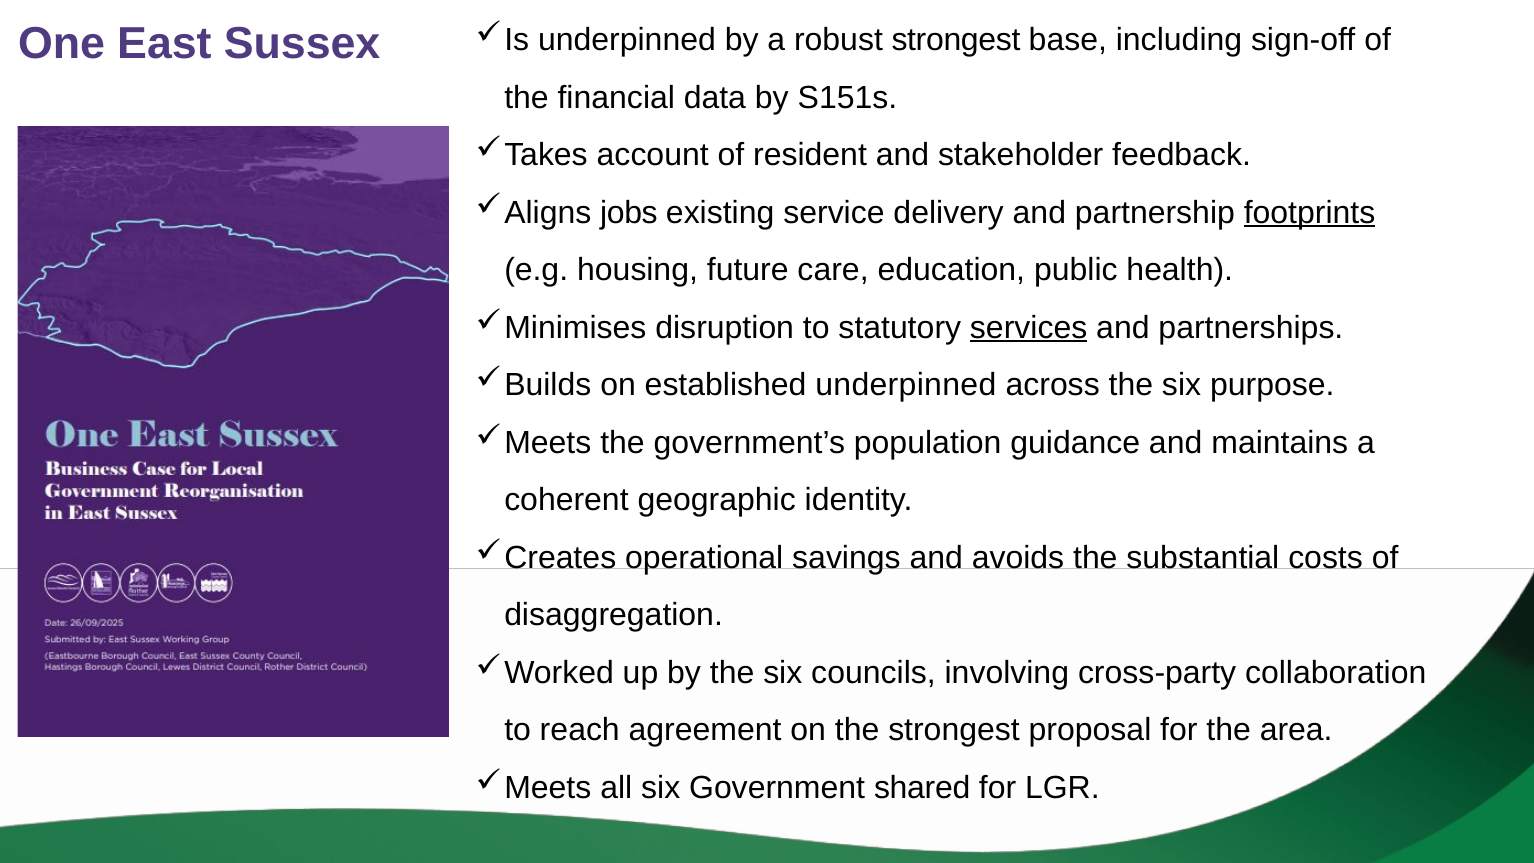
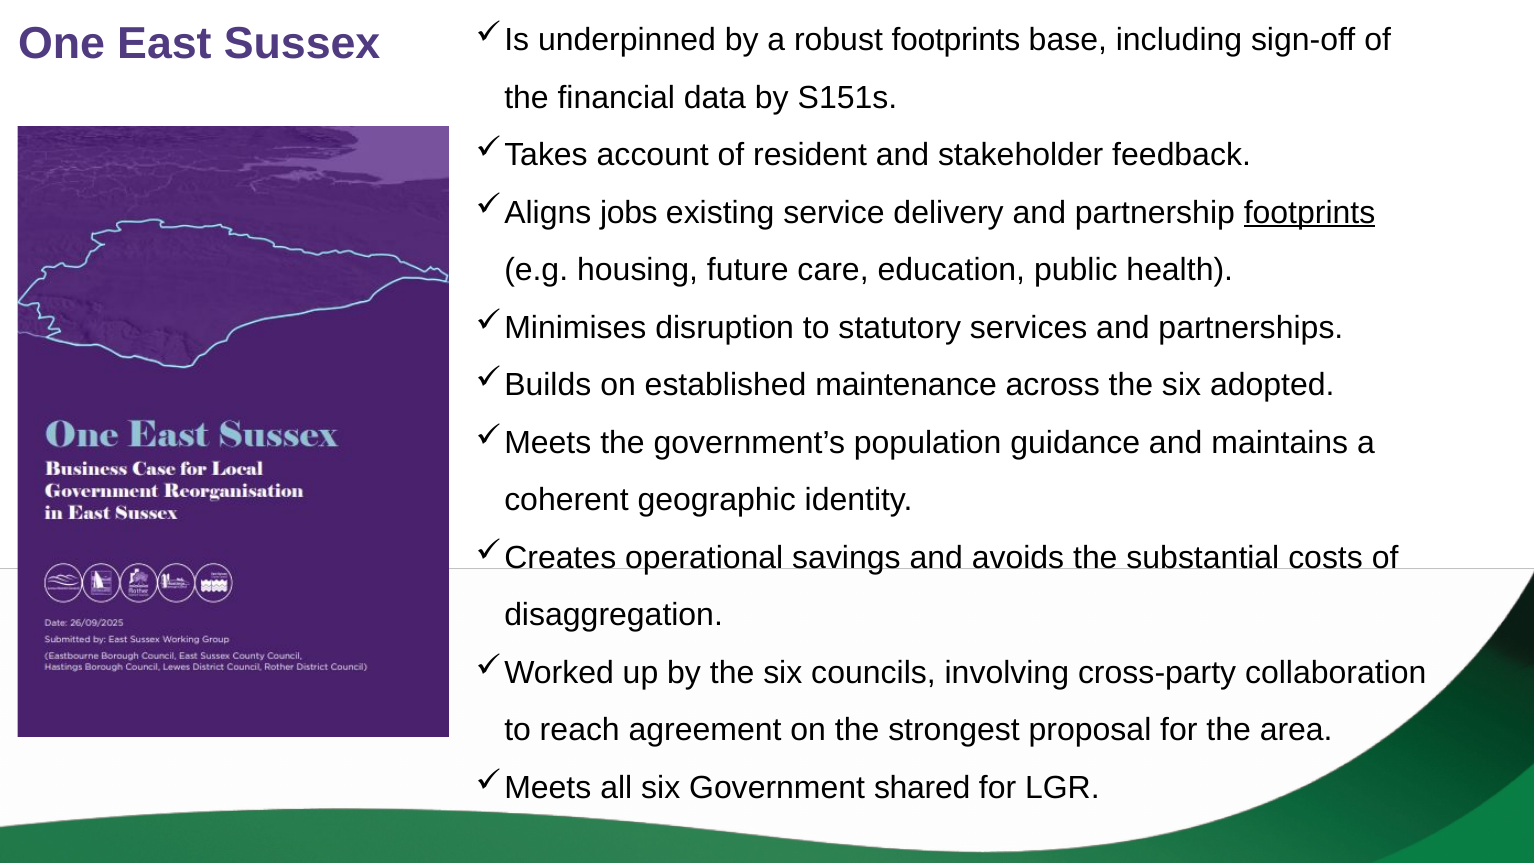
robust strongest: strongest -> footprints
services underline: present -> none
established underpinned: underpinned -> maintenance
purpose: purpose -> adopted
